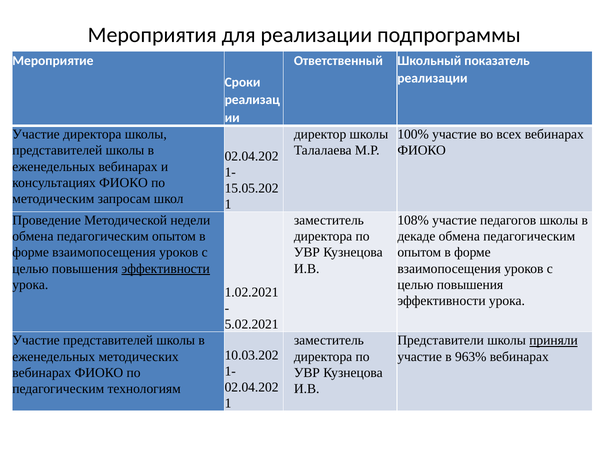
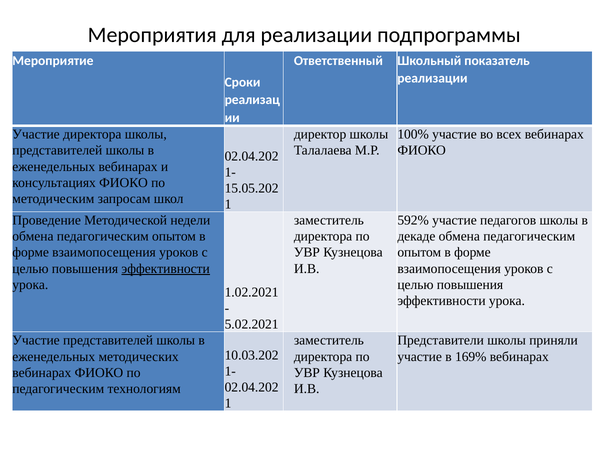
108%: 108% -> 592%
приняли underline: present -> none
963%: 963% -> 169%
